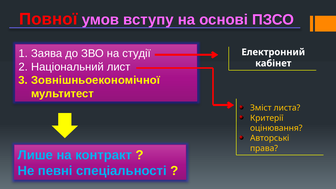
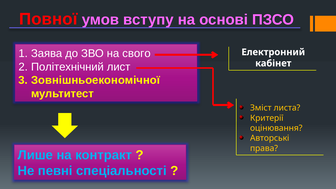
студії: студії -> свого
Національний: Національний -> Політехнічний
